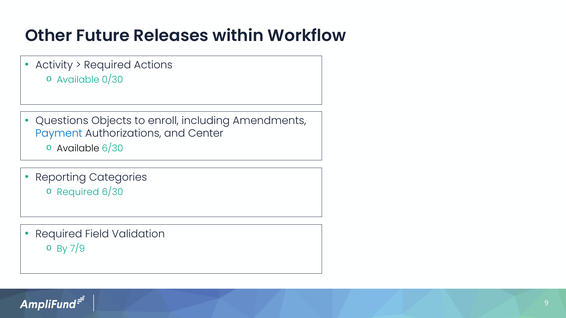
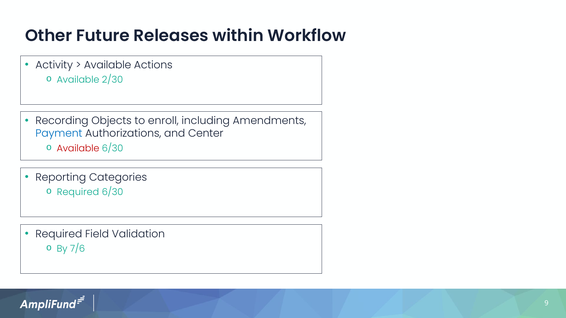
Required at (107, 65): Required -> Available
0/30: 0/30 -> 2/30
Questions: Questions -> Recording
Available at (78, 149) colour: black -> red
7/9: 7/9 -> 7/6
